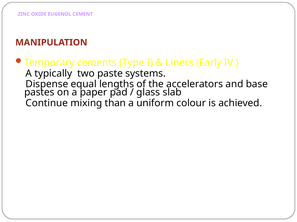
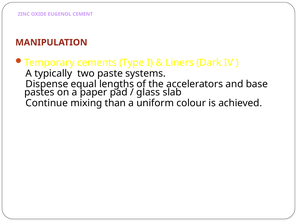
Early: Early -> Dark
